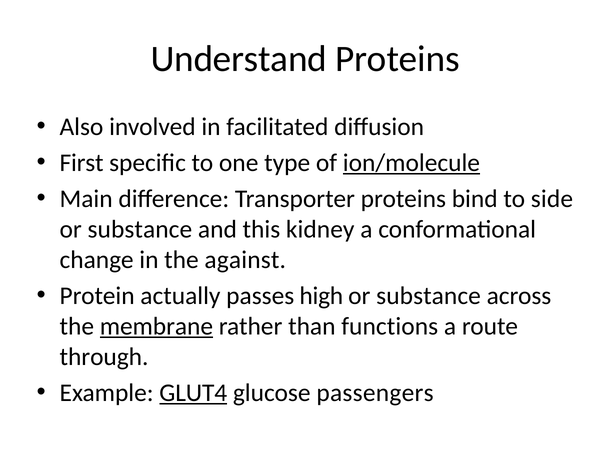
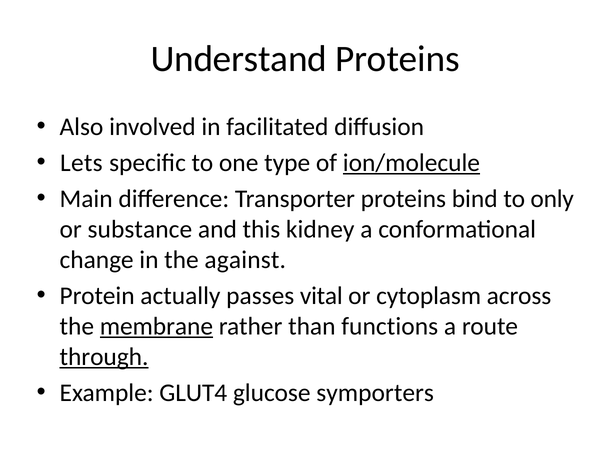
First: First -> Lets
side: side -> only
high: high -> vital
substance at (429, 296): substance -> cytoplasm
through underline: none -> present
GLUT4 underline: present -> none
passengers: passengers -> symporters
